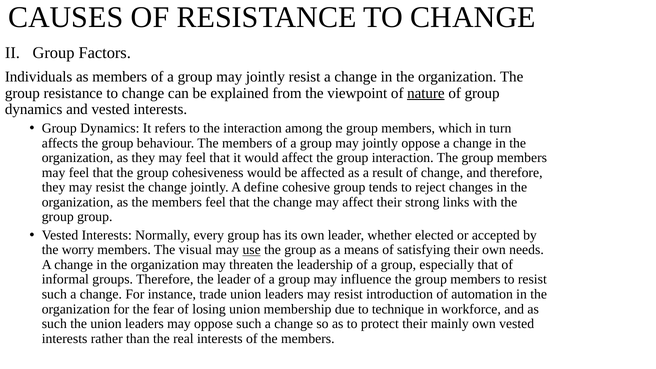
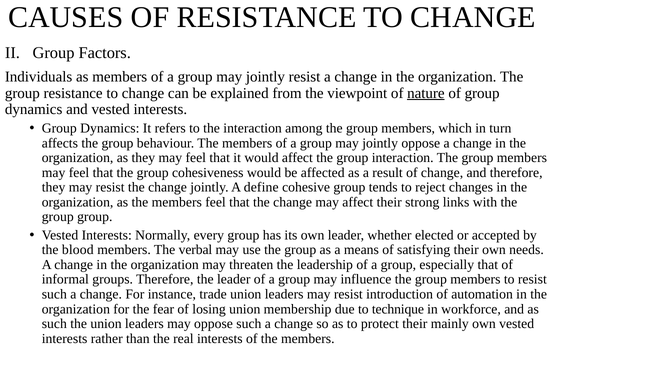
worry: worry -> blood
visual: visual -> verbal
use underline: present -> none
